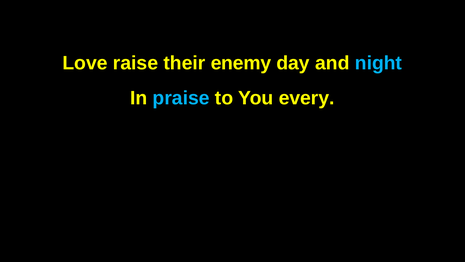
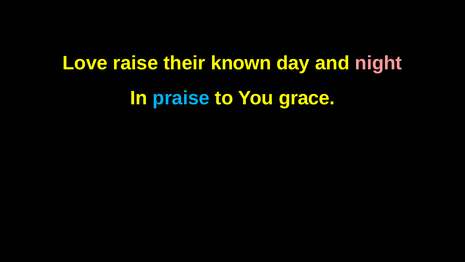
enemy: enemy -> known
night colour: light blue -> pink
every: every -> grace
